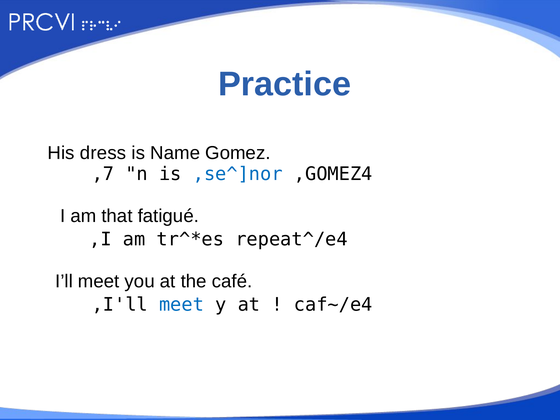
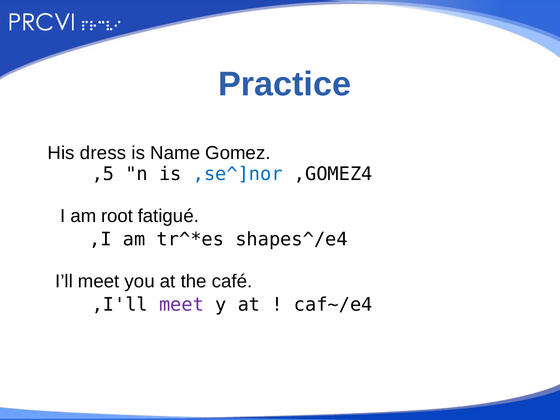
,7: ,7 -> ,5
that: that -> root
repeat^/e4: repeat^/e4 -> shapes^/e4
meet at (182, 305) colour: blue -> purple
